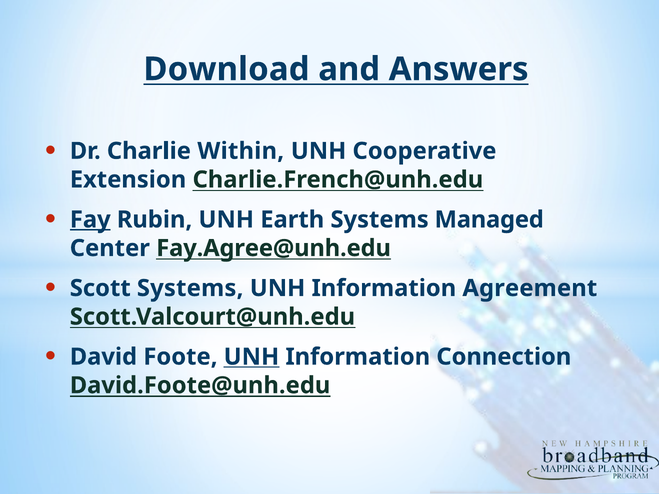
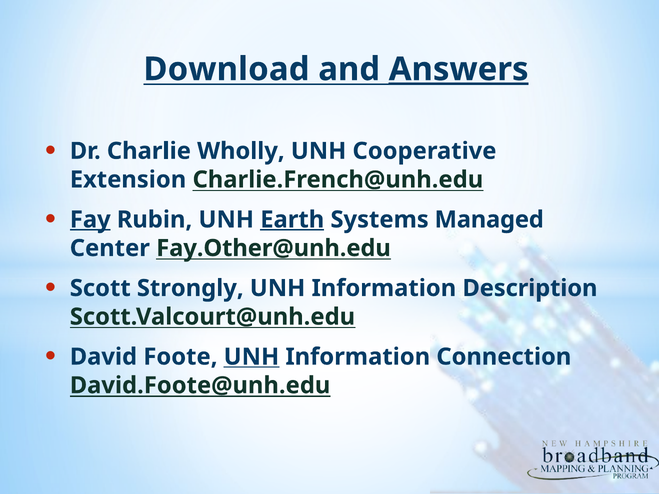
Answers underline: none -> present
Within: Within -> Wholly
Earth underline: none -> present
Fay.Agree@unh.edu: Fay.Agree@unh.edu -> Fay.Other@unh.edu
Scott Systems: Systems -> Strongly
Agreement: Agreement -> Description
